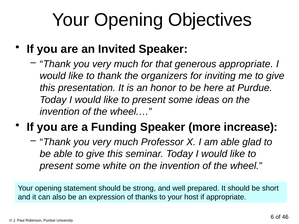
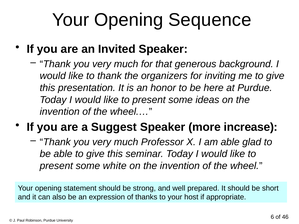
Objectives: Objectives -> Sequence
generous appropriate: appropriate -> background
Funding: Funding -> Suggest
